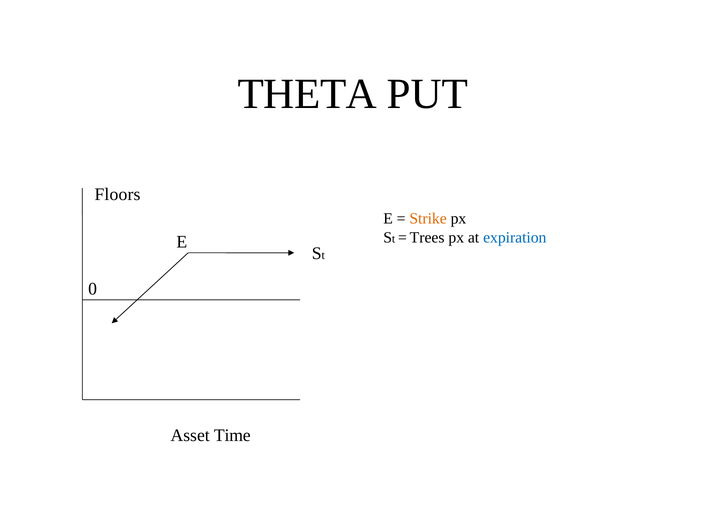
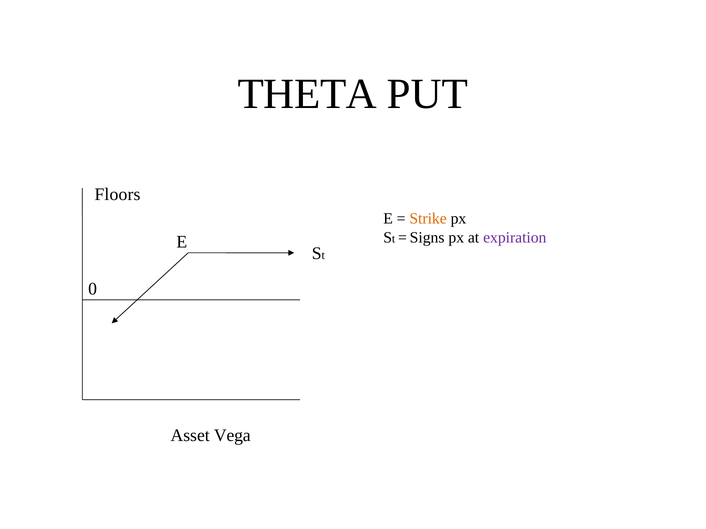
Trees: Trees -> Signs
expiration colour: blue -> purple
Time: Time -> Vega
